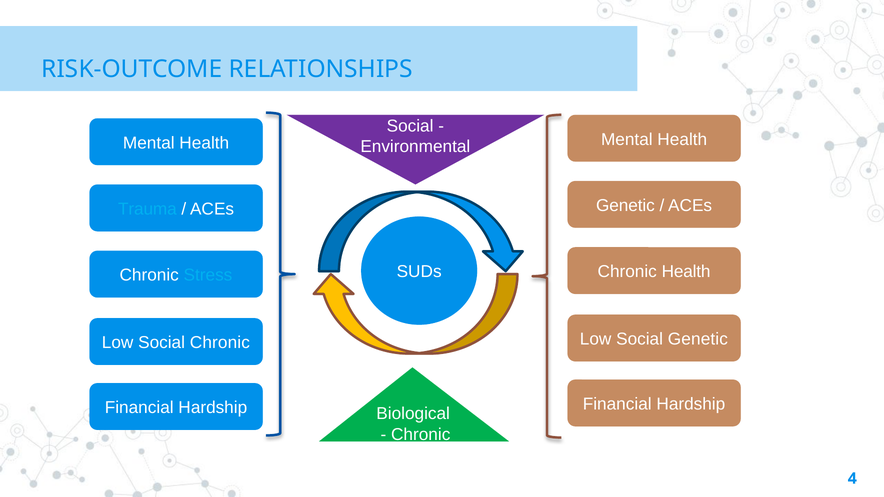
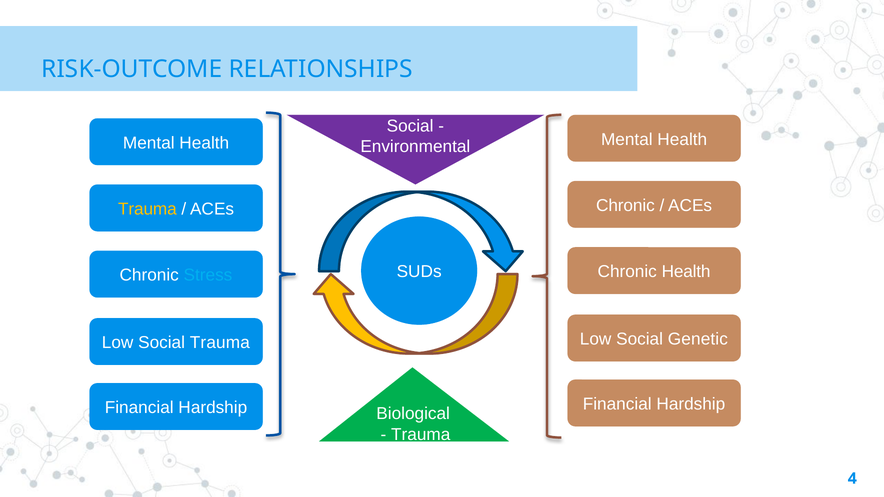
Genetic at (625, 206): Genetic -> Chronic
Trauma at (147, 209) colour: light blue -> yellow
Social Chronic: Chronic -> Trauma
Chronic at (421, 435): Chronic -> Trauma
